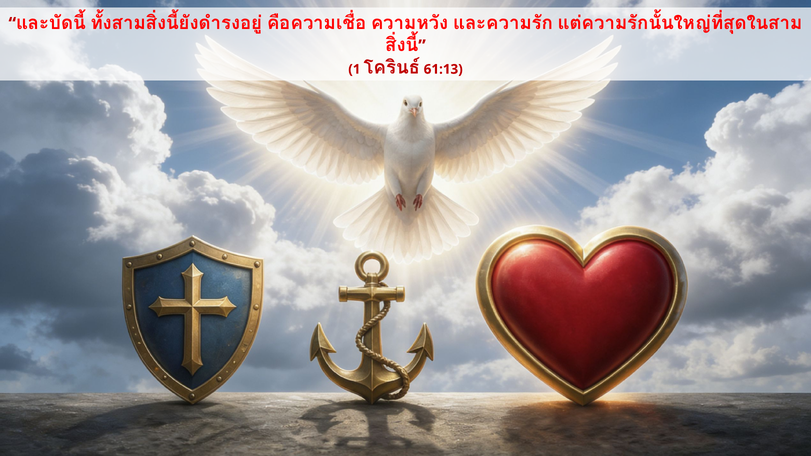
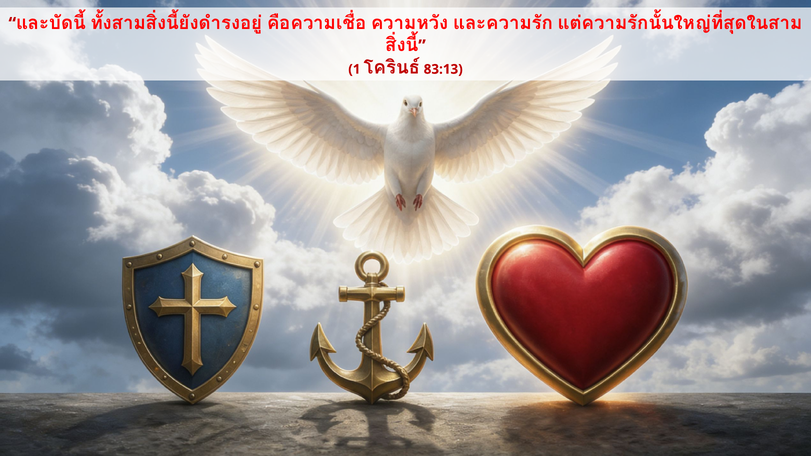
61:13: 61:13 -> 83:13
